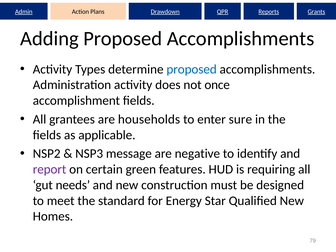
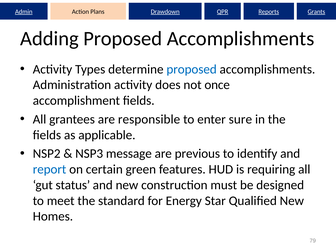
households: households -> responsible
negative: negative -> previous
report colour: purple -> blue
needs: needs -> status
